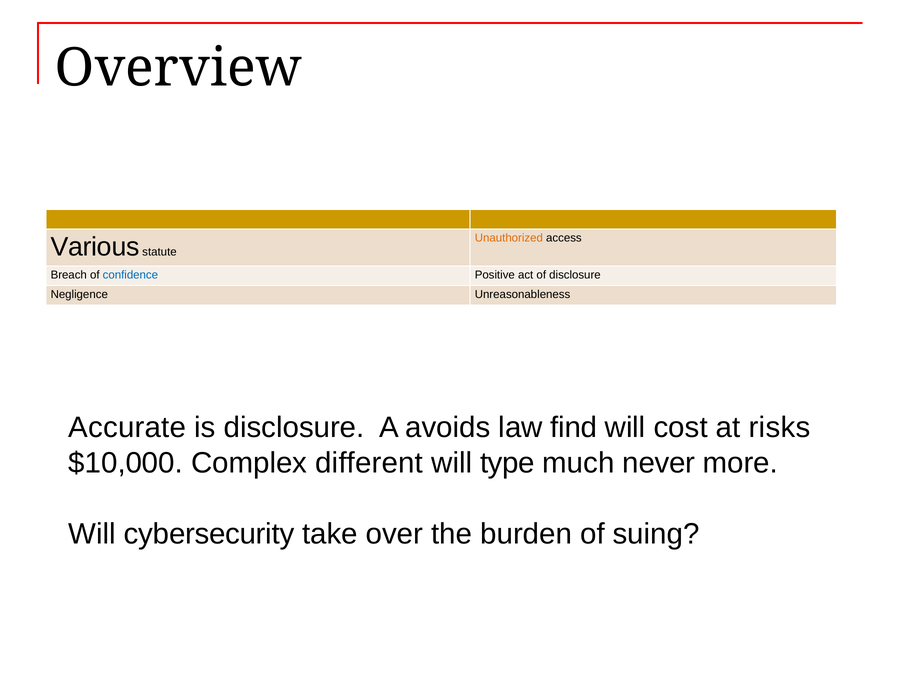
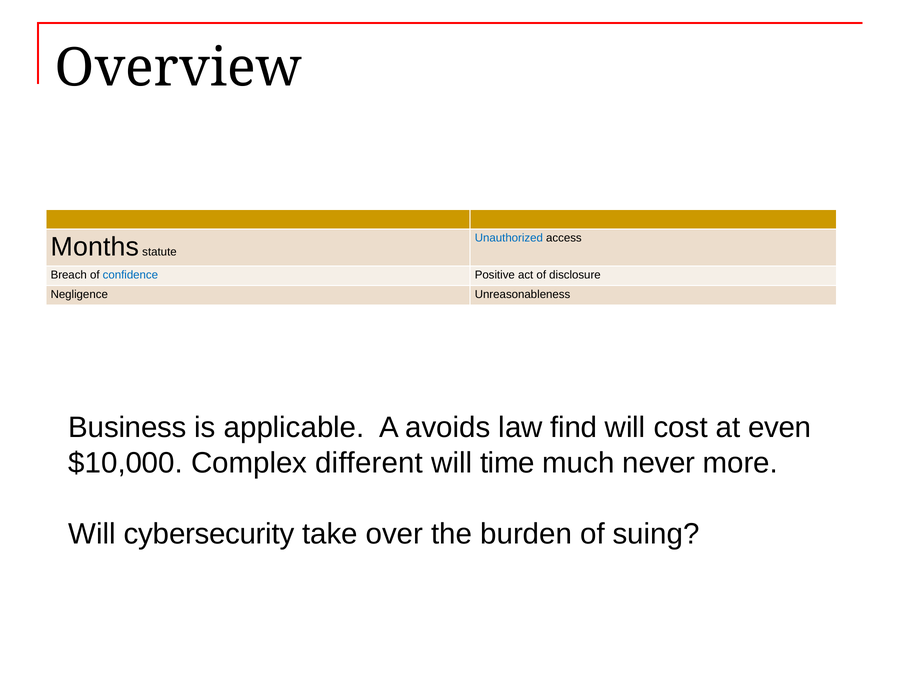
Unauthorized colour: orange -> blue
Various: Various -> Months
Accurate: Accurate -> Business
is disclosure: disclosure -> applicable
risks: risks -> even
type: type -> time
